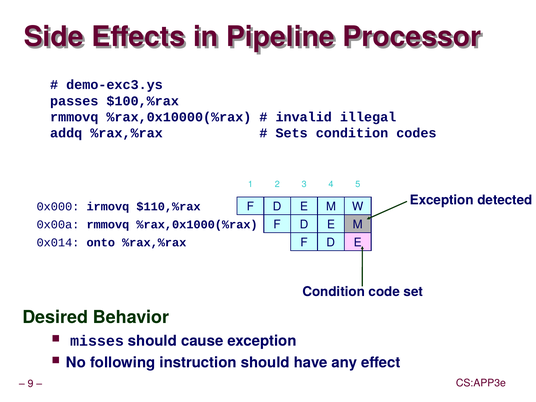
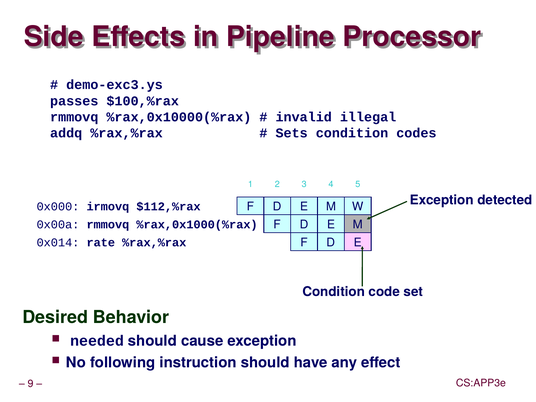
$110,%rax: $110,%rax -> $112,%rax
onto: onto -> rate
misses: misses -> needed
